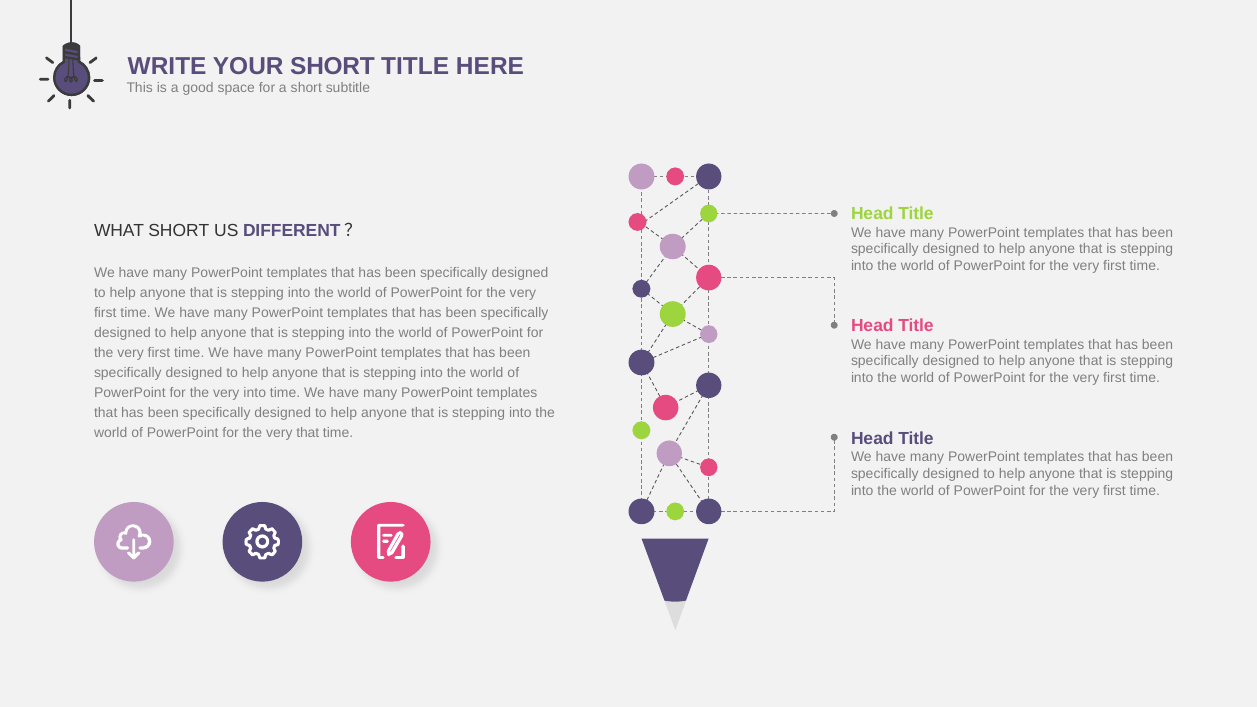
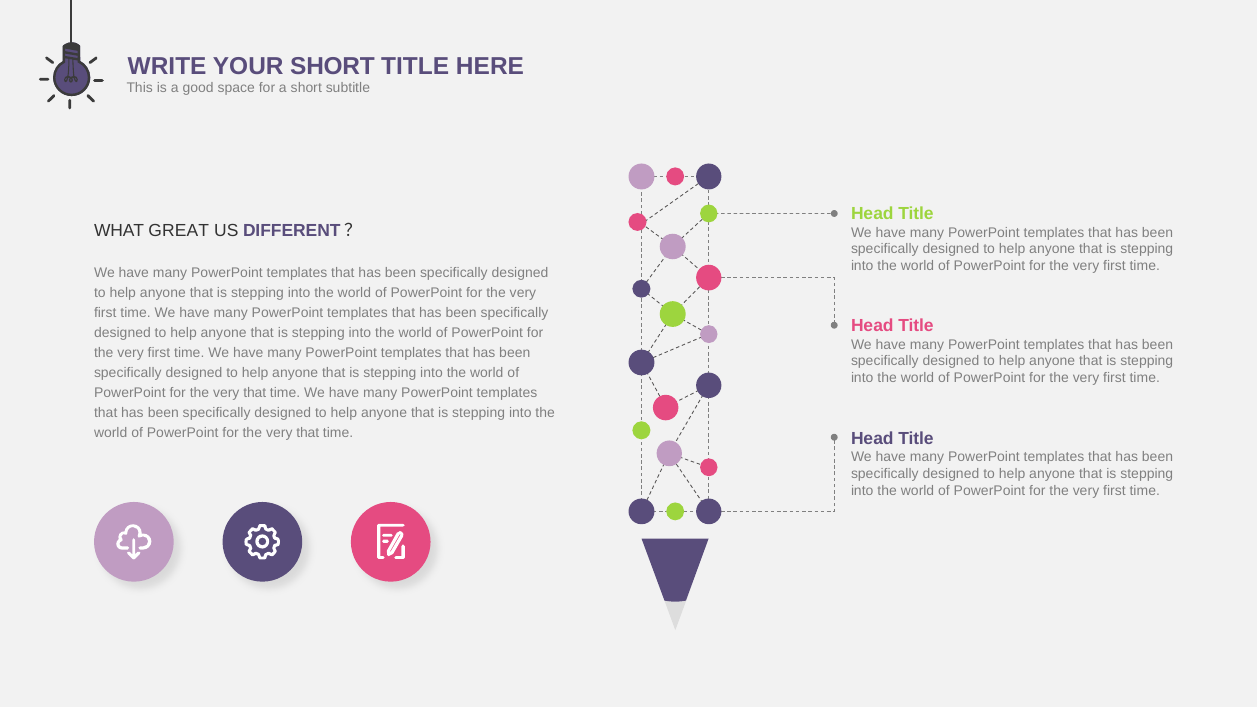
WHAT SHORT: SHORT -> GREAT
into at (255, 393): into -> that
